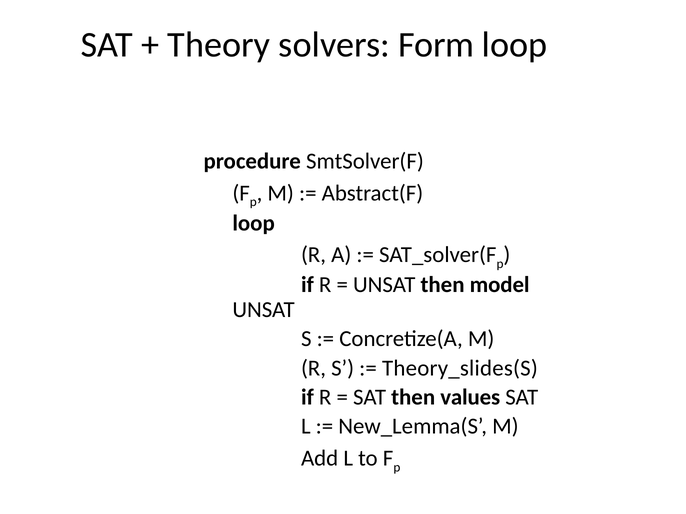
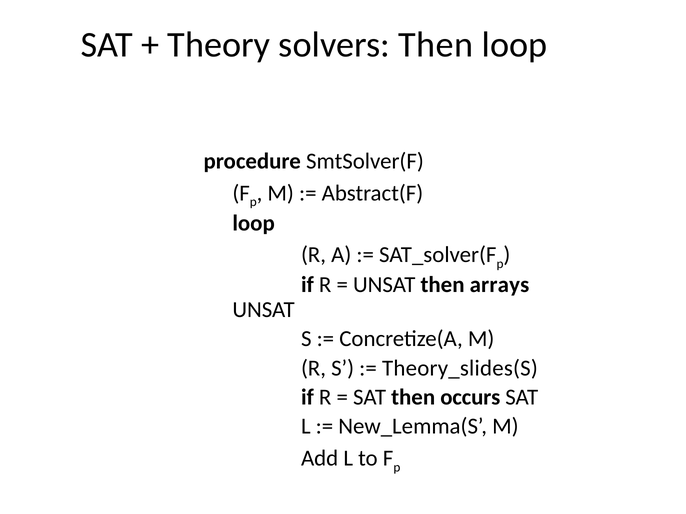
solvers Form: Form -> Then
model: model -> arrays
values: values -> occurs
